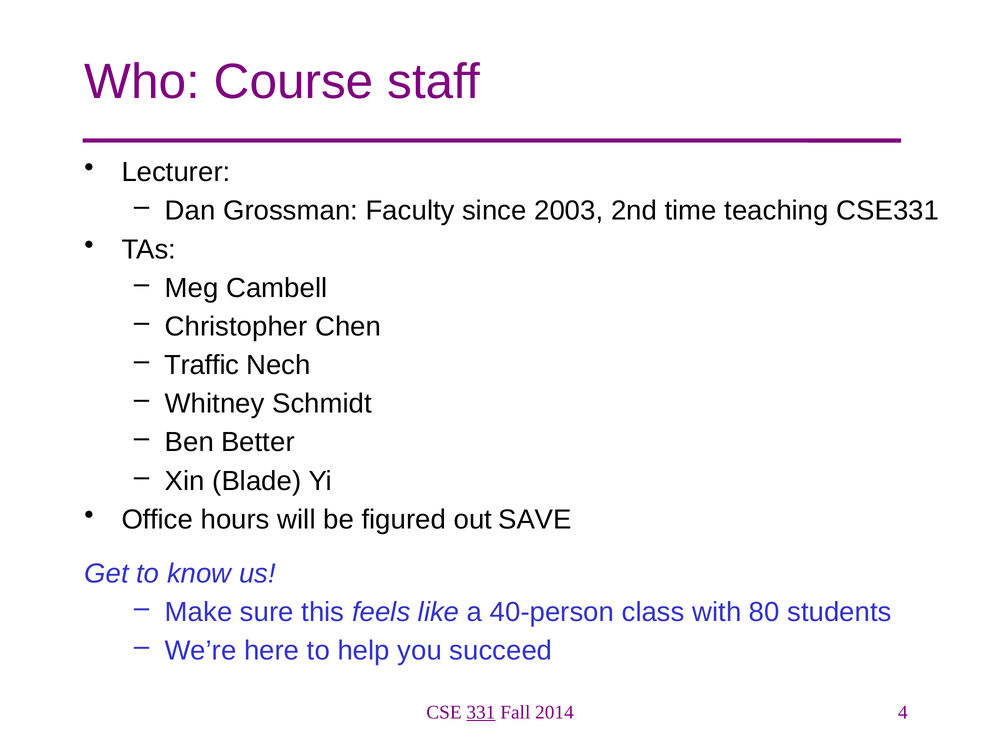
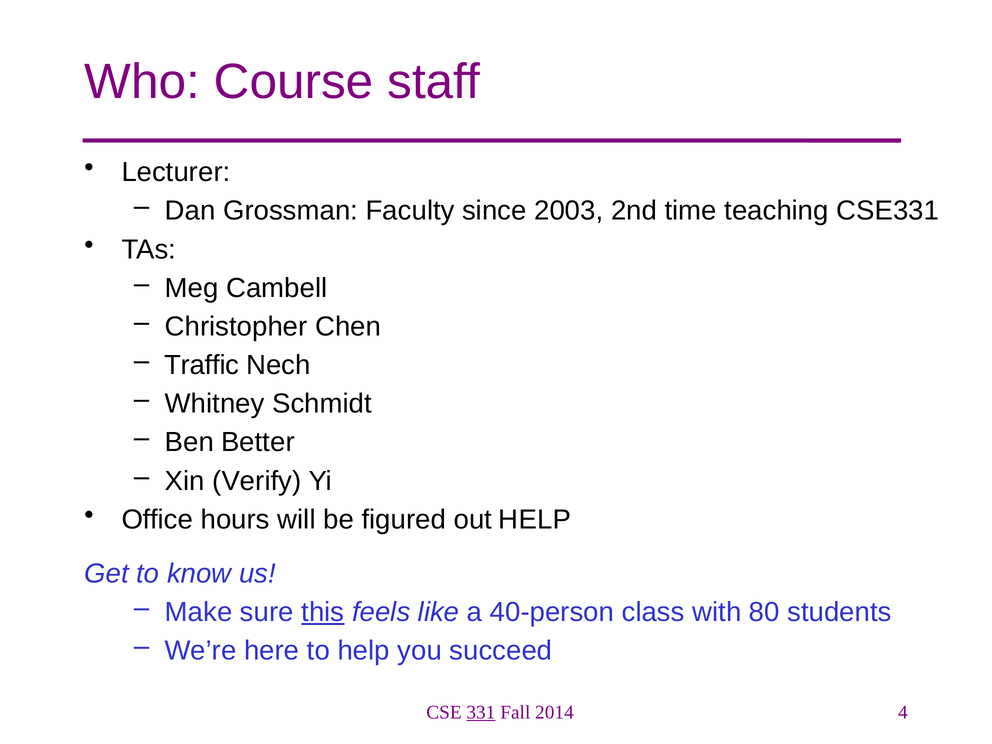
Blade: Blade -> Verify
out SAVE: SAVE -> HELP
this underline: none -> present
